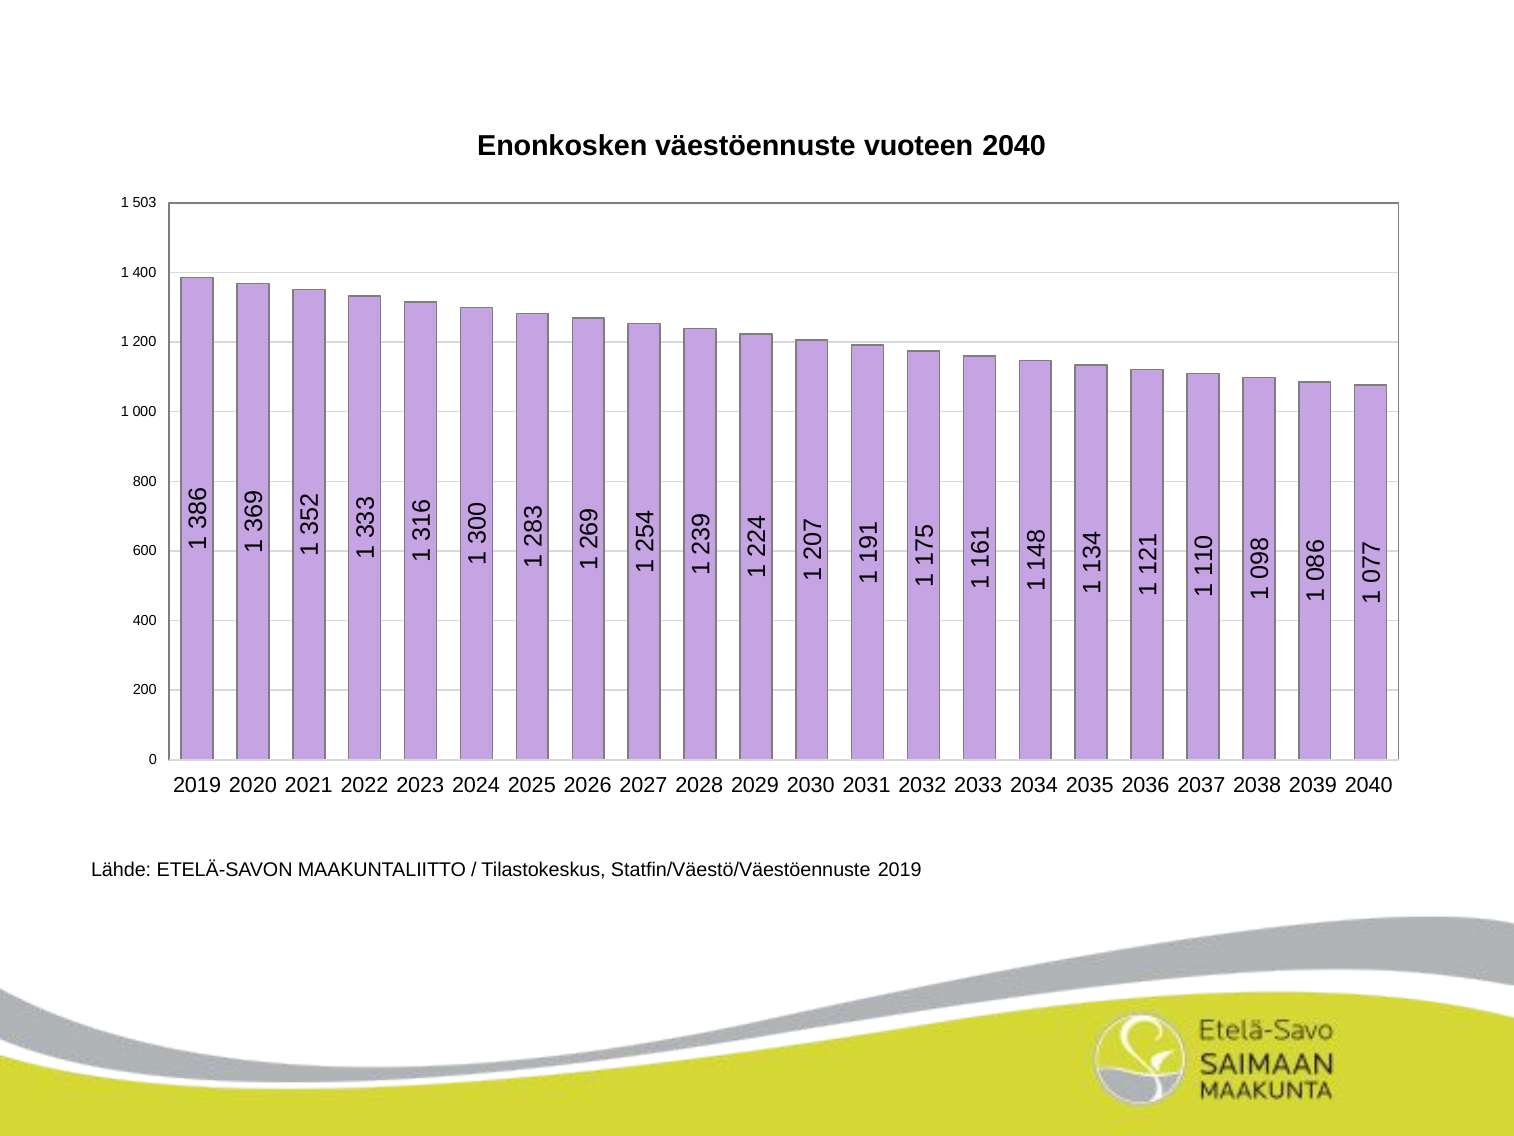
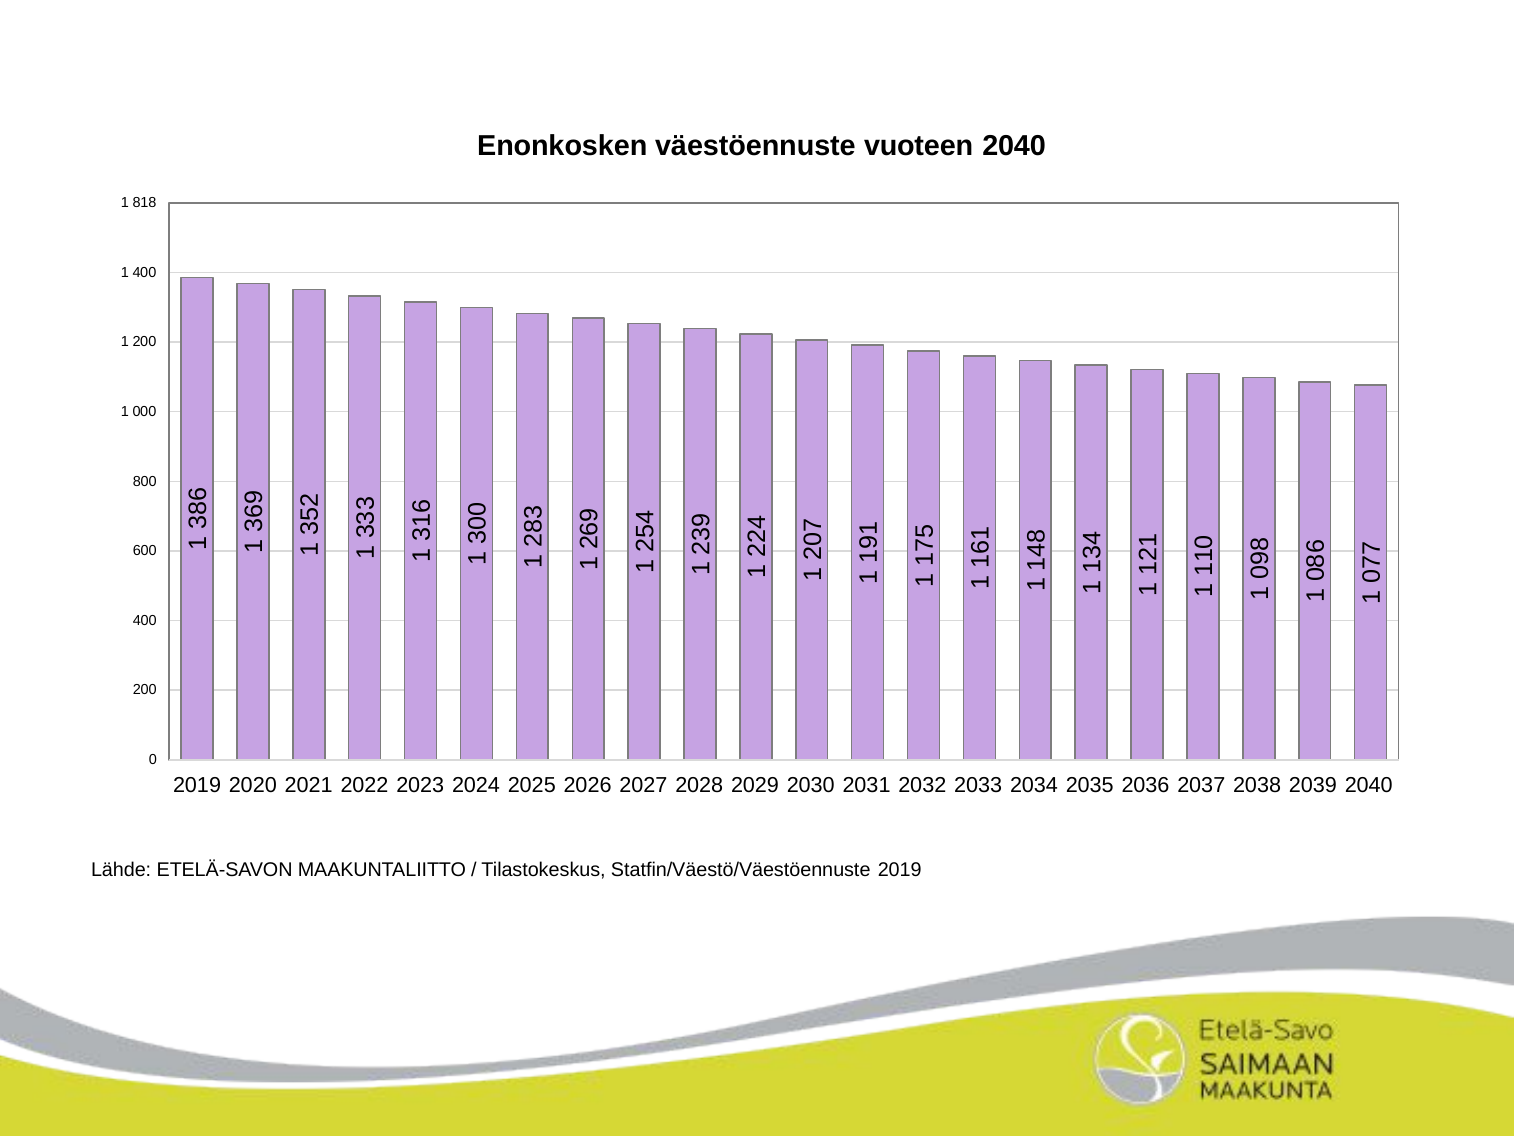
503: 503 -> 818
